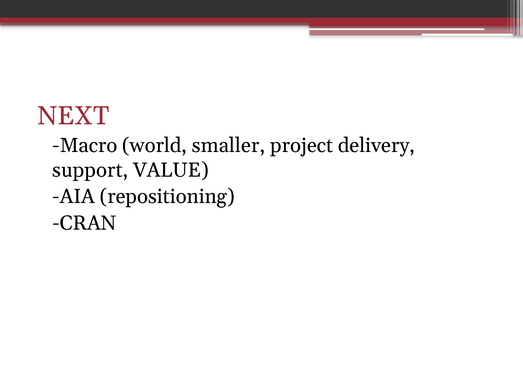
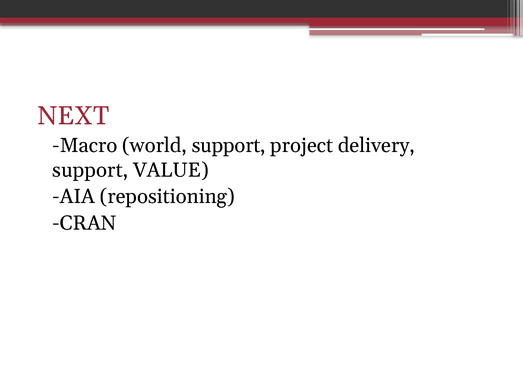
world smaller: smaller -> support
